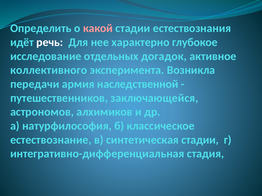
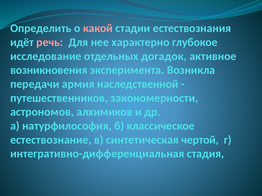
речь colour: white -> pink
коллективного: коллективного -> возникновения
заключающейся: заключающейся -> закономерности
синтетическая стадии: стадии -> чертой
